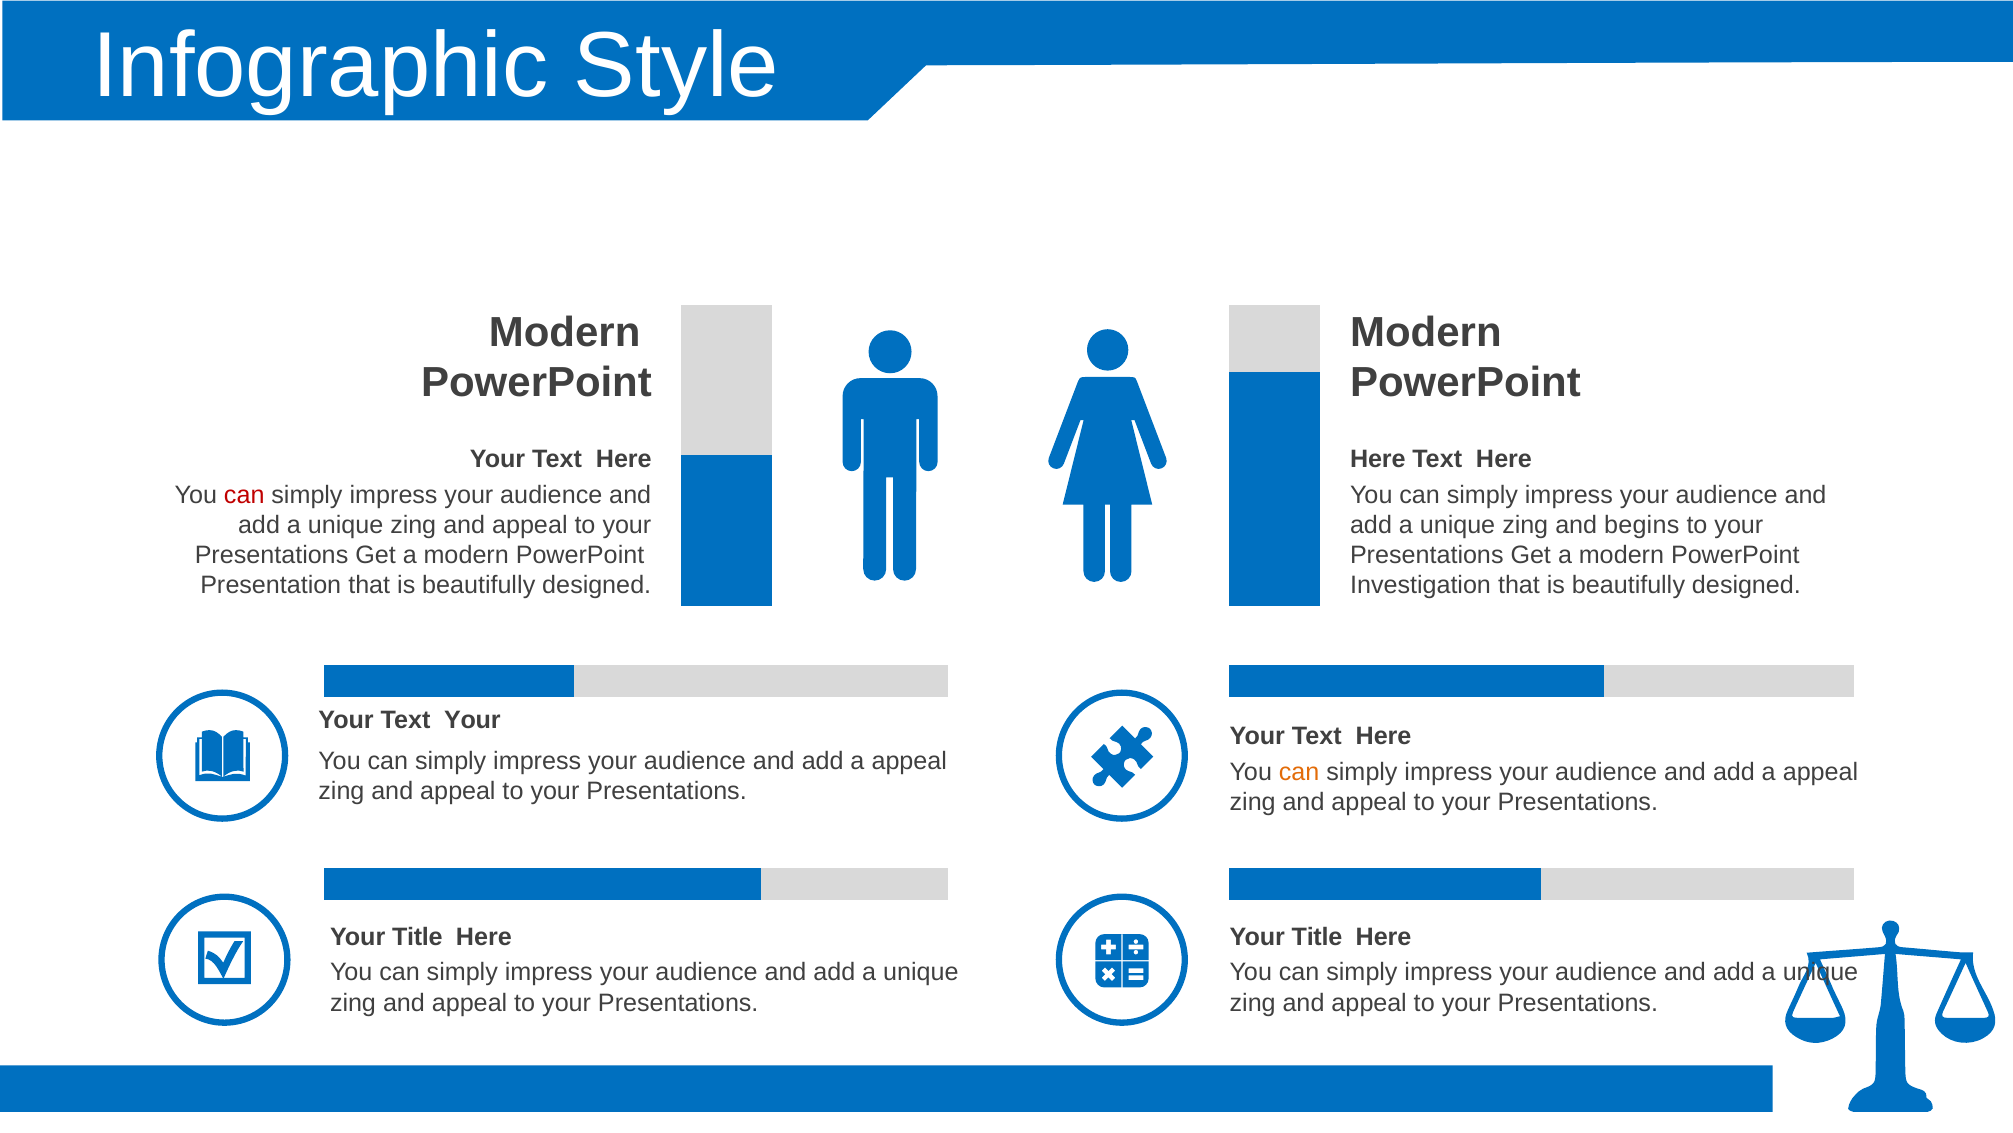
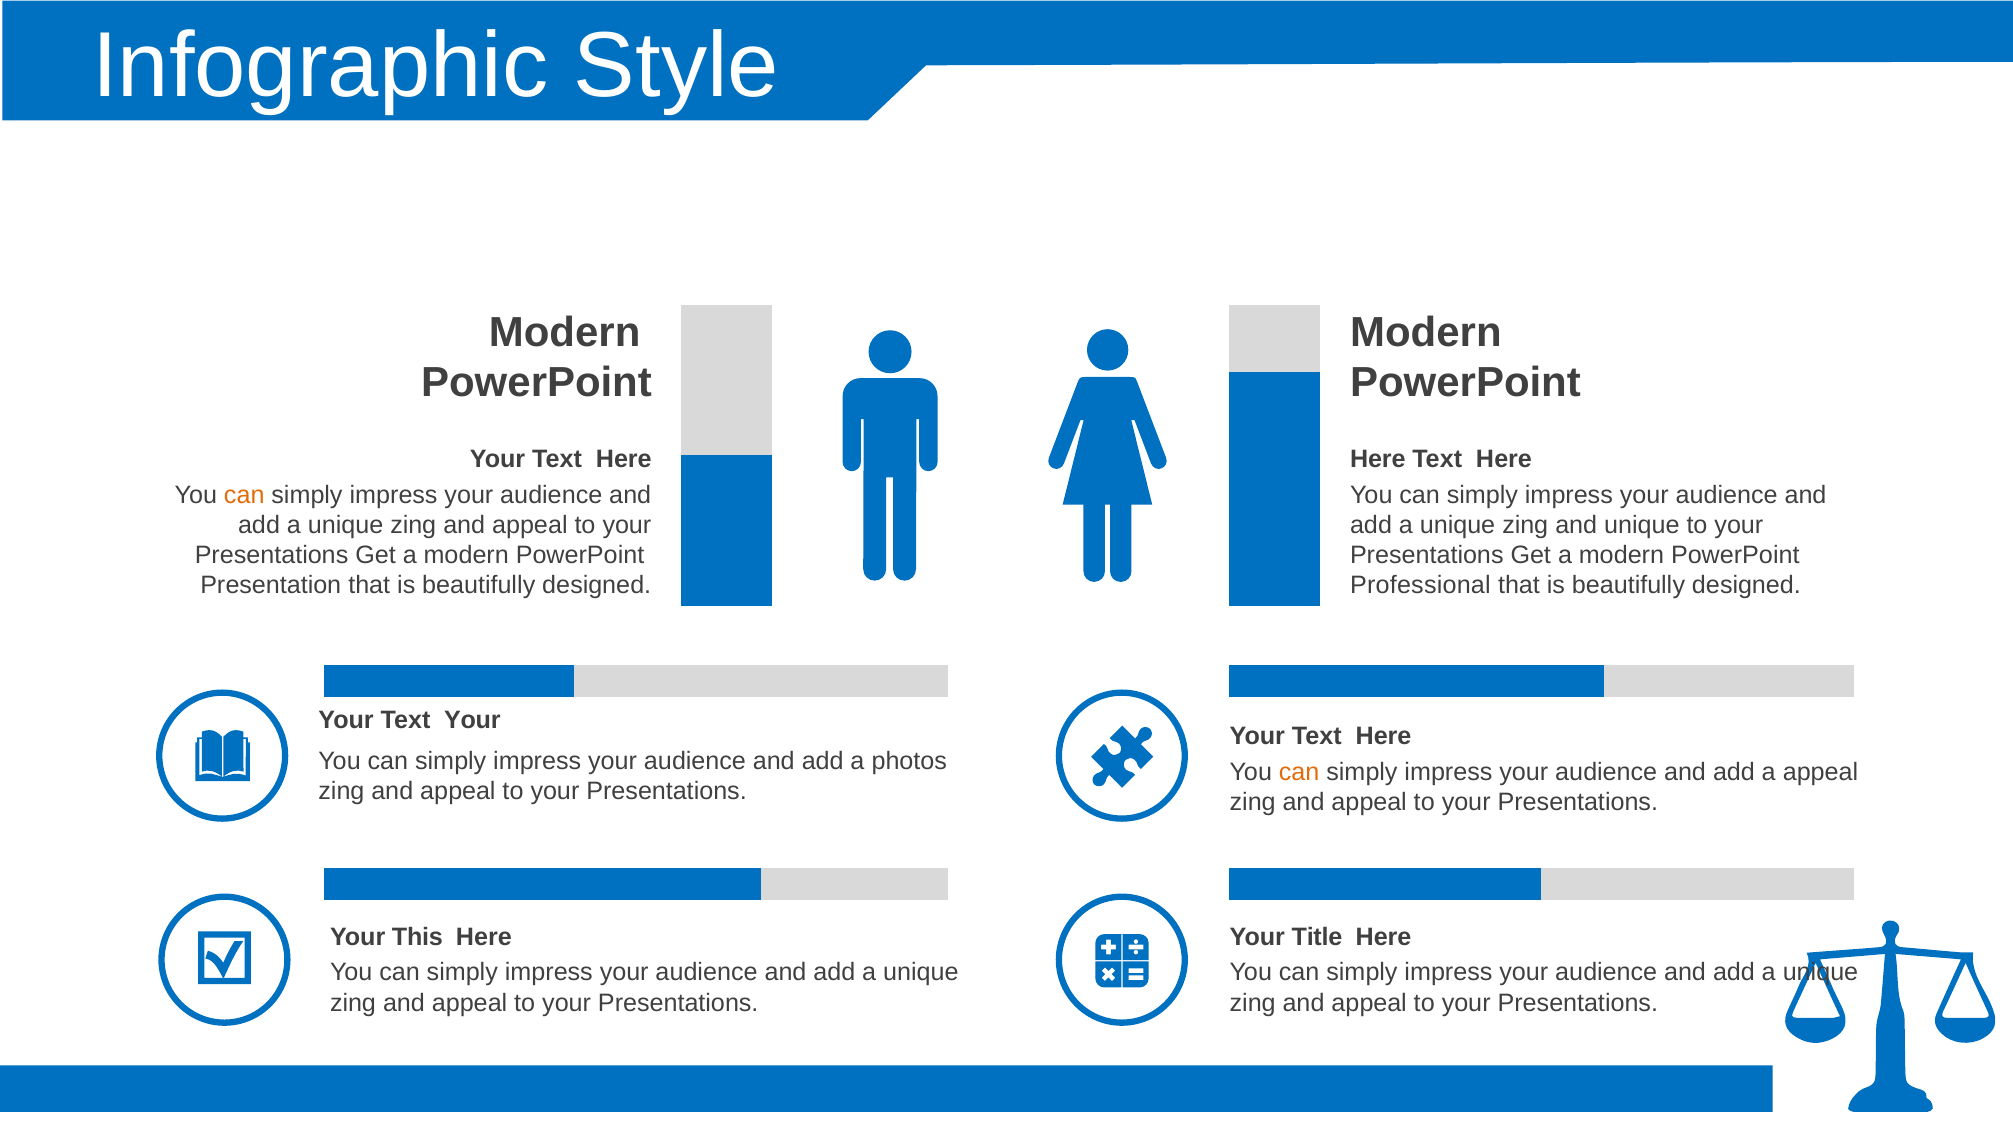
can at (244, 494) colour: red -> orange
and begins: begins -> unique
Investigation: Investigation -> Professional
appeal at (909, 760): appeal -> photos
Title at (417, 936): Title -> This
